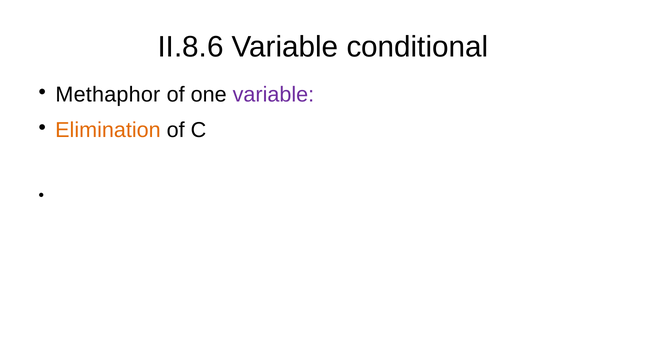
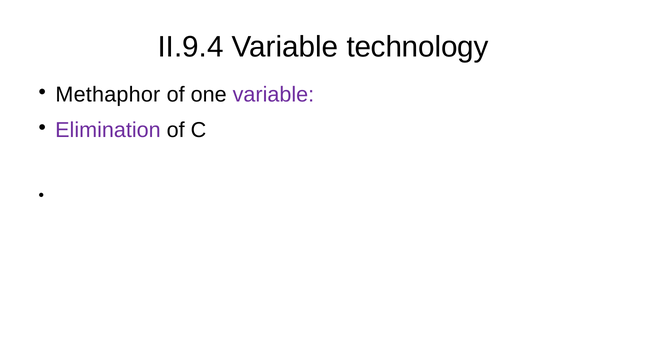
II.8.6: II.8.6 -> II.9.4
conditional: conditional -> technology
Elimination colour: orange -> purple
